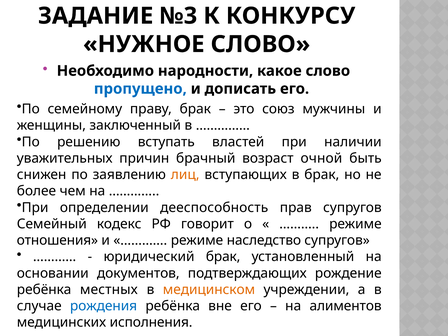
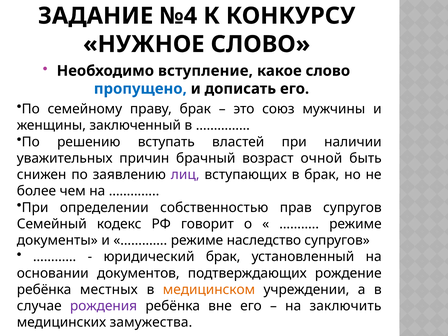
№3: №3 -> №4
народности: народности -> вступление
лиц colour: orange -> purple
дееспособность: дееспособность -> собственностью
отношения: отношения -> документы
рождения colour: blue -> purple
алиментов: алиментов -> заключить
исполнения: исполнения -> замужества
